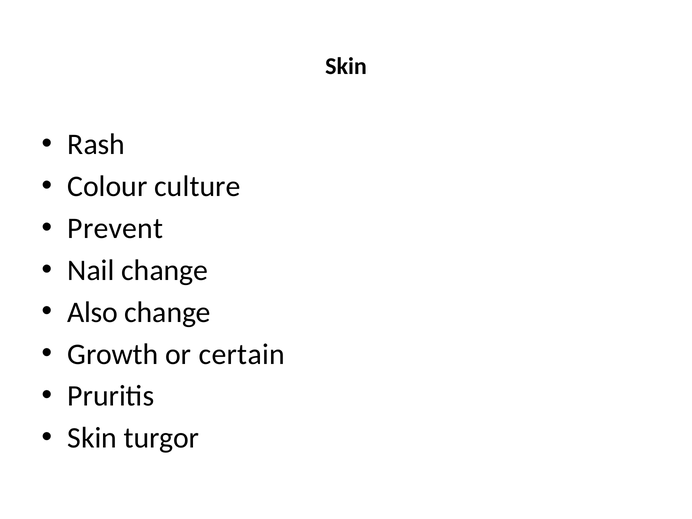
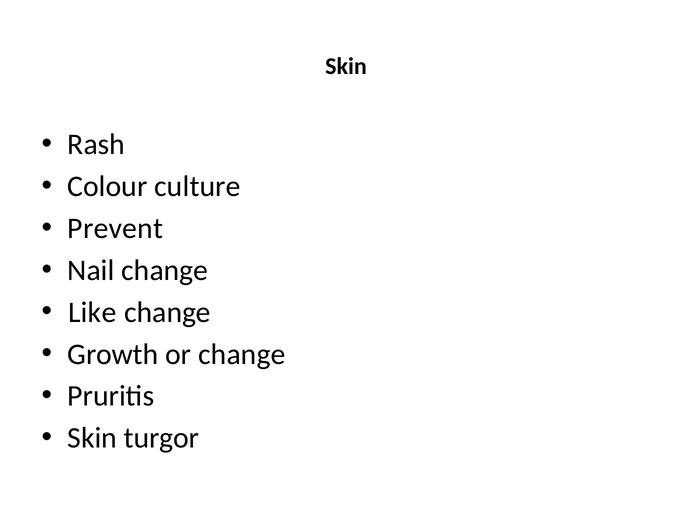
Also: Also -> Like
or certain: certain -> change
